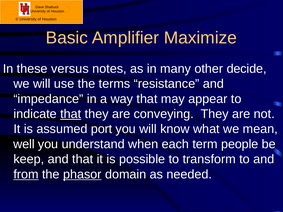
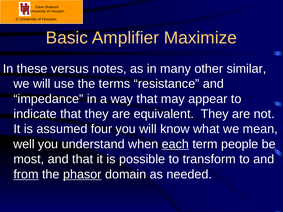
decide: decide -> similar
that at (71, 114) underline: present -> none
conveying: conveying -> equivalent
port: port -> four
each underline: none -> present
keep: keep -> most
